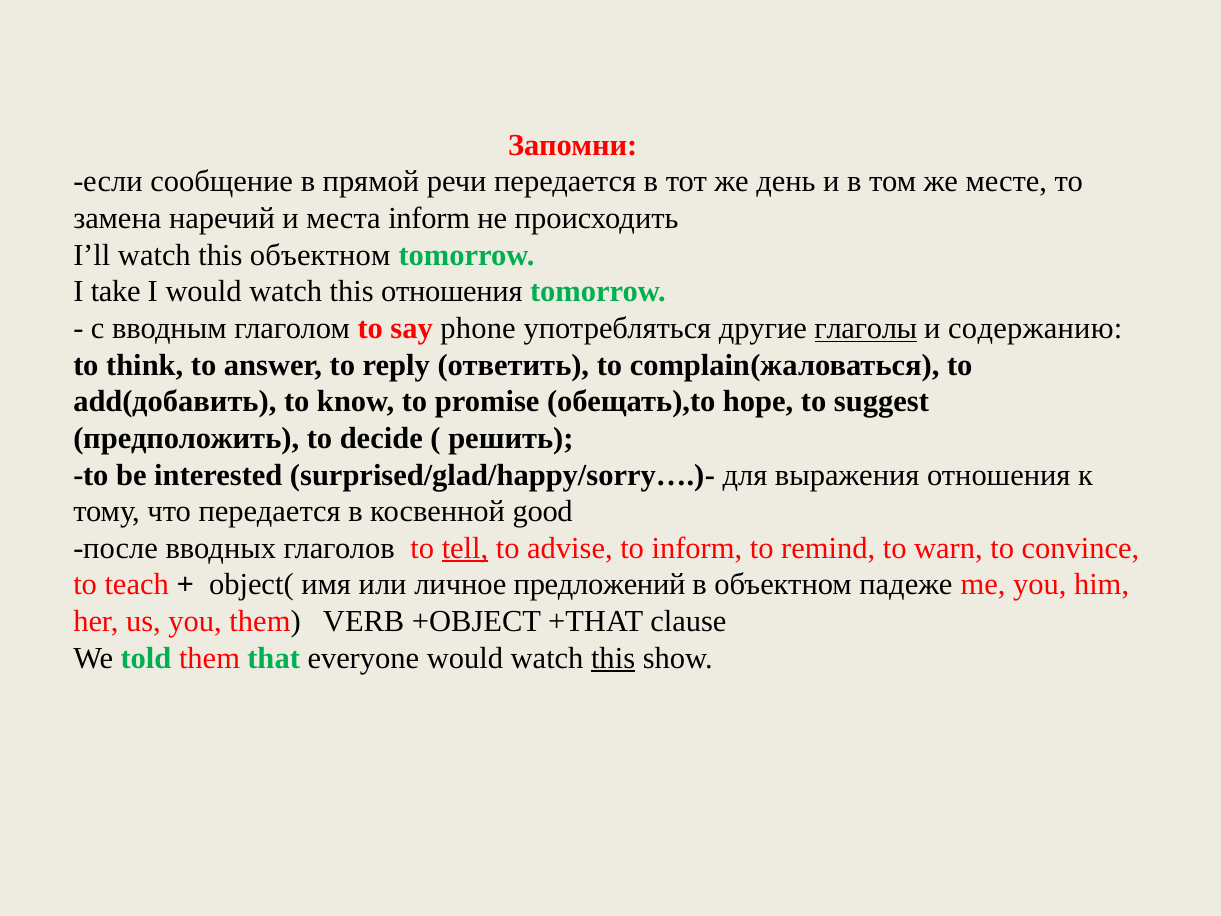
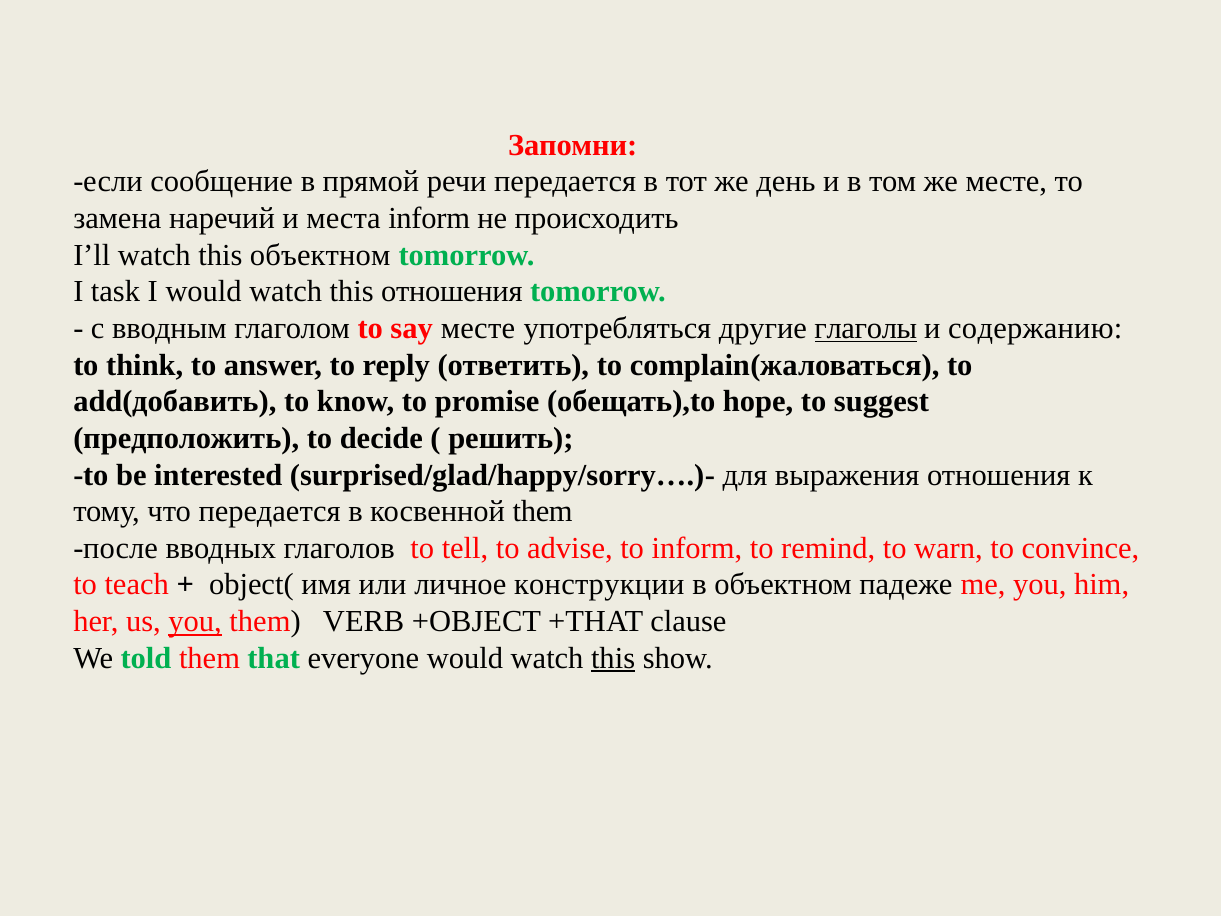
take: take -> task
say phone: phone -> месте
косвенной good: good -> them
tell underline: present -> none
предложений: предложений -> конструкции
you at (195, 621) underline: none -> present
